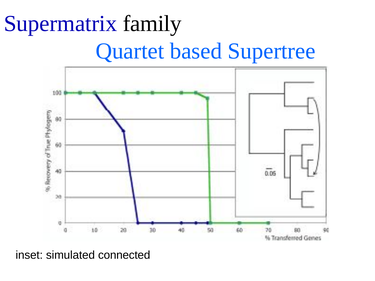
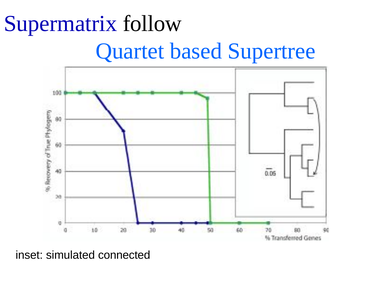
family: family -> follow
